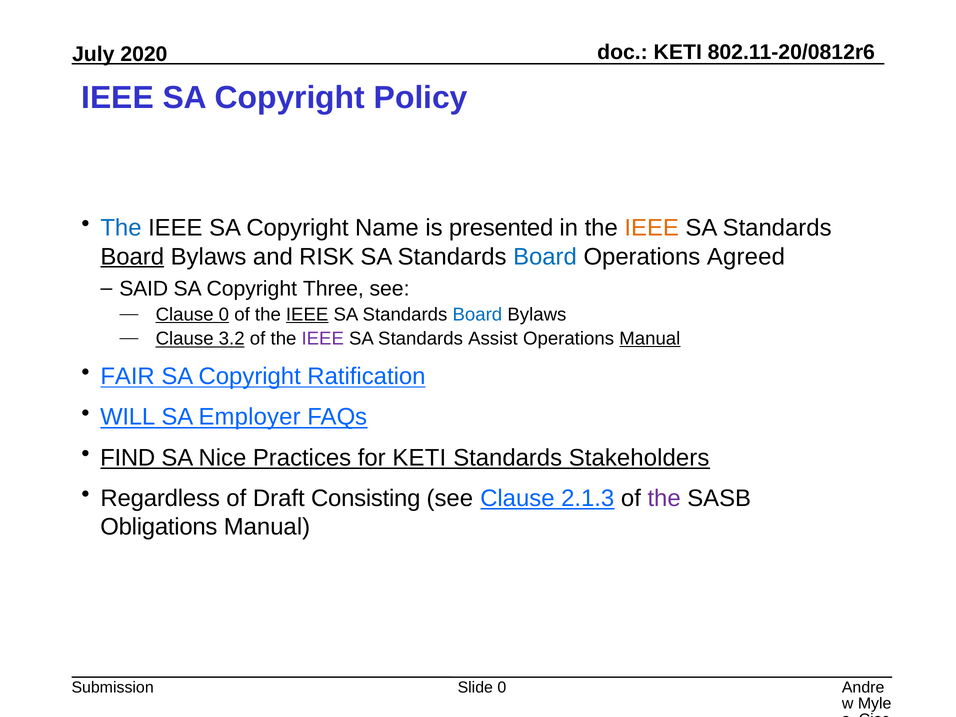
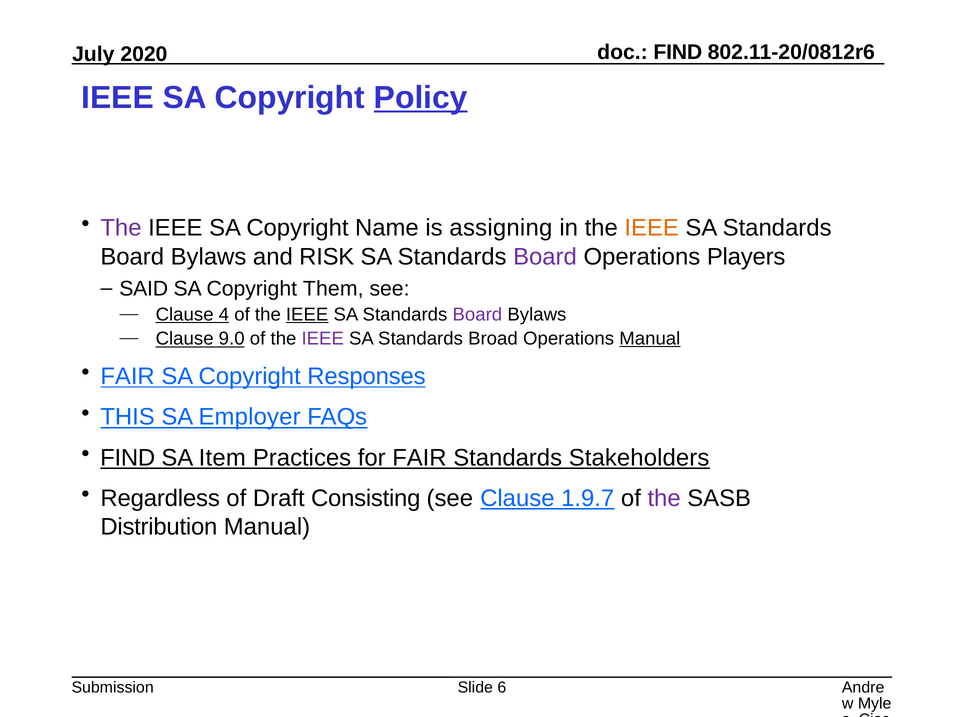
KETI at (678, 52): KETI -> FIND
Policy underline: none -> present
The at (121, 228) colour: blue -> purple
presented: presented -> assigning
Board at (132, 257) underline: present -> none
Board at (545, 257) colour: blue -> purple
Agreed: Agreed -> Players
Three: Three -> Them
Clause 0: 0 -> 4
Board at (477, 314) colour: blue -> purple
3.2: 3.2 -> 9.0
Assist: Assist -> Broad
Ratification: Ratification -> Responses
WILL: WILL -> THIS
Nice: Nice -> Item
for KETI: KETI -> FAIR
2.1.3: 2.1.3 -> 1.9.7
Obligations: Obligations -> Distribution
0 at (502, 688): 0 -> 6
